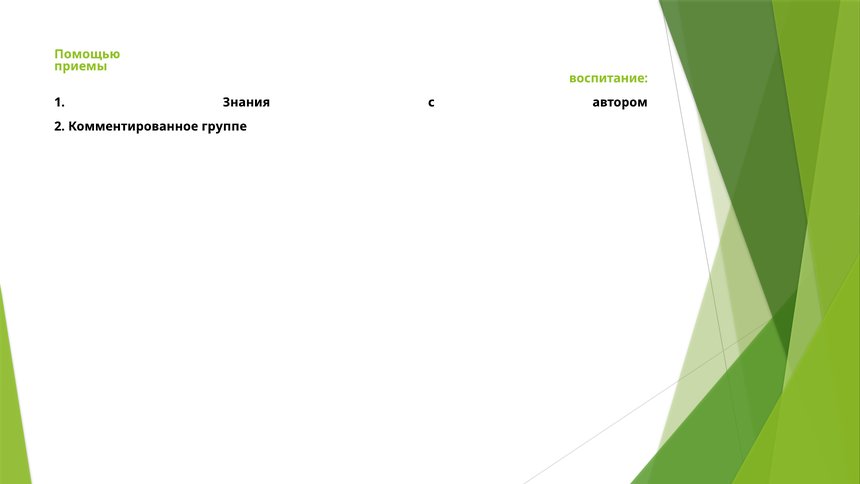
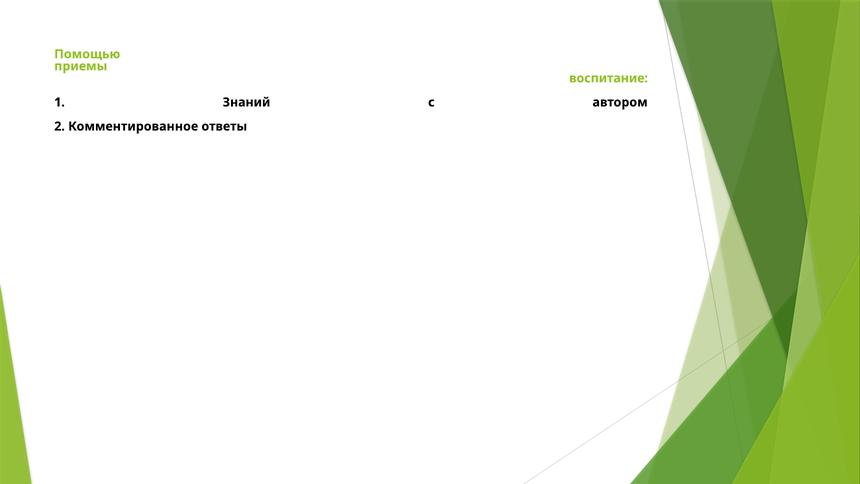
Знания: Знания -> Знаний
группе: группе -> ответы
